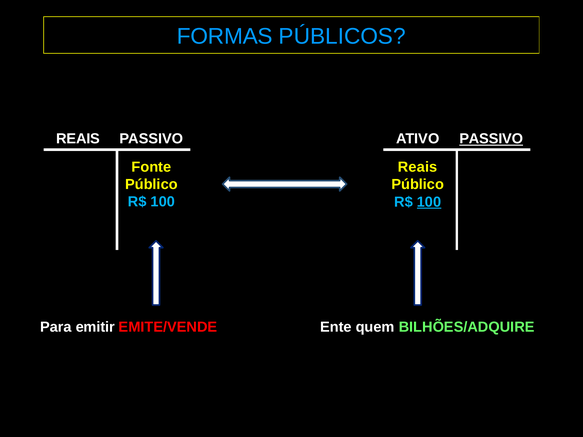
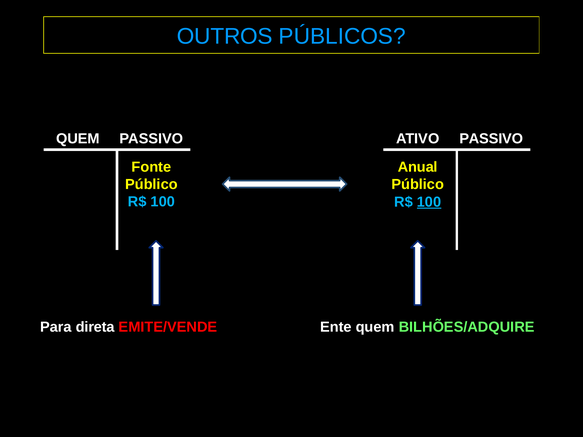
FORMAS: FORMAS -> OUTROS
REAIS at (78, 139): REAIS -> QUEM
PASSIVO at (491, 139) underline: present -> none
Reais at (418, 167): Reais -> Anual
emitir: emitir -> direta
